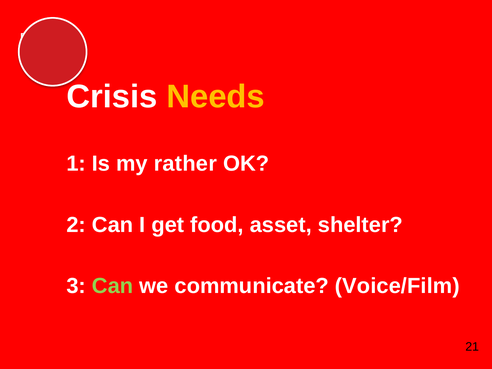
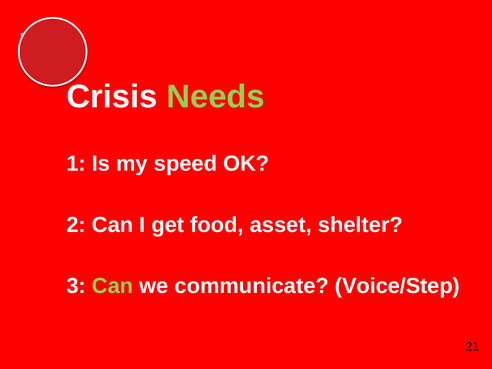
Needs colour: yellow -> light green
rather: rather -> speed
Voice/Film: Voice/Film -> Voice/Step
